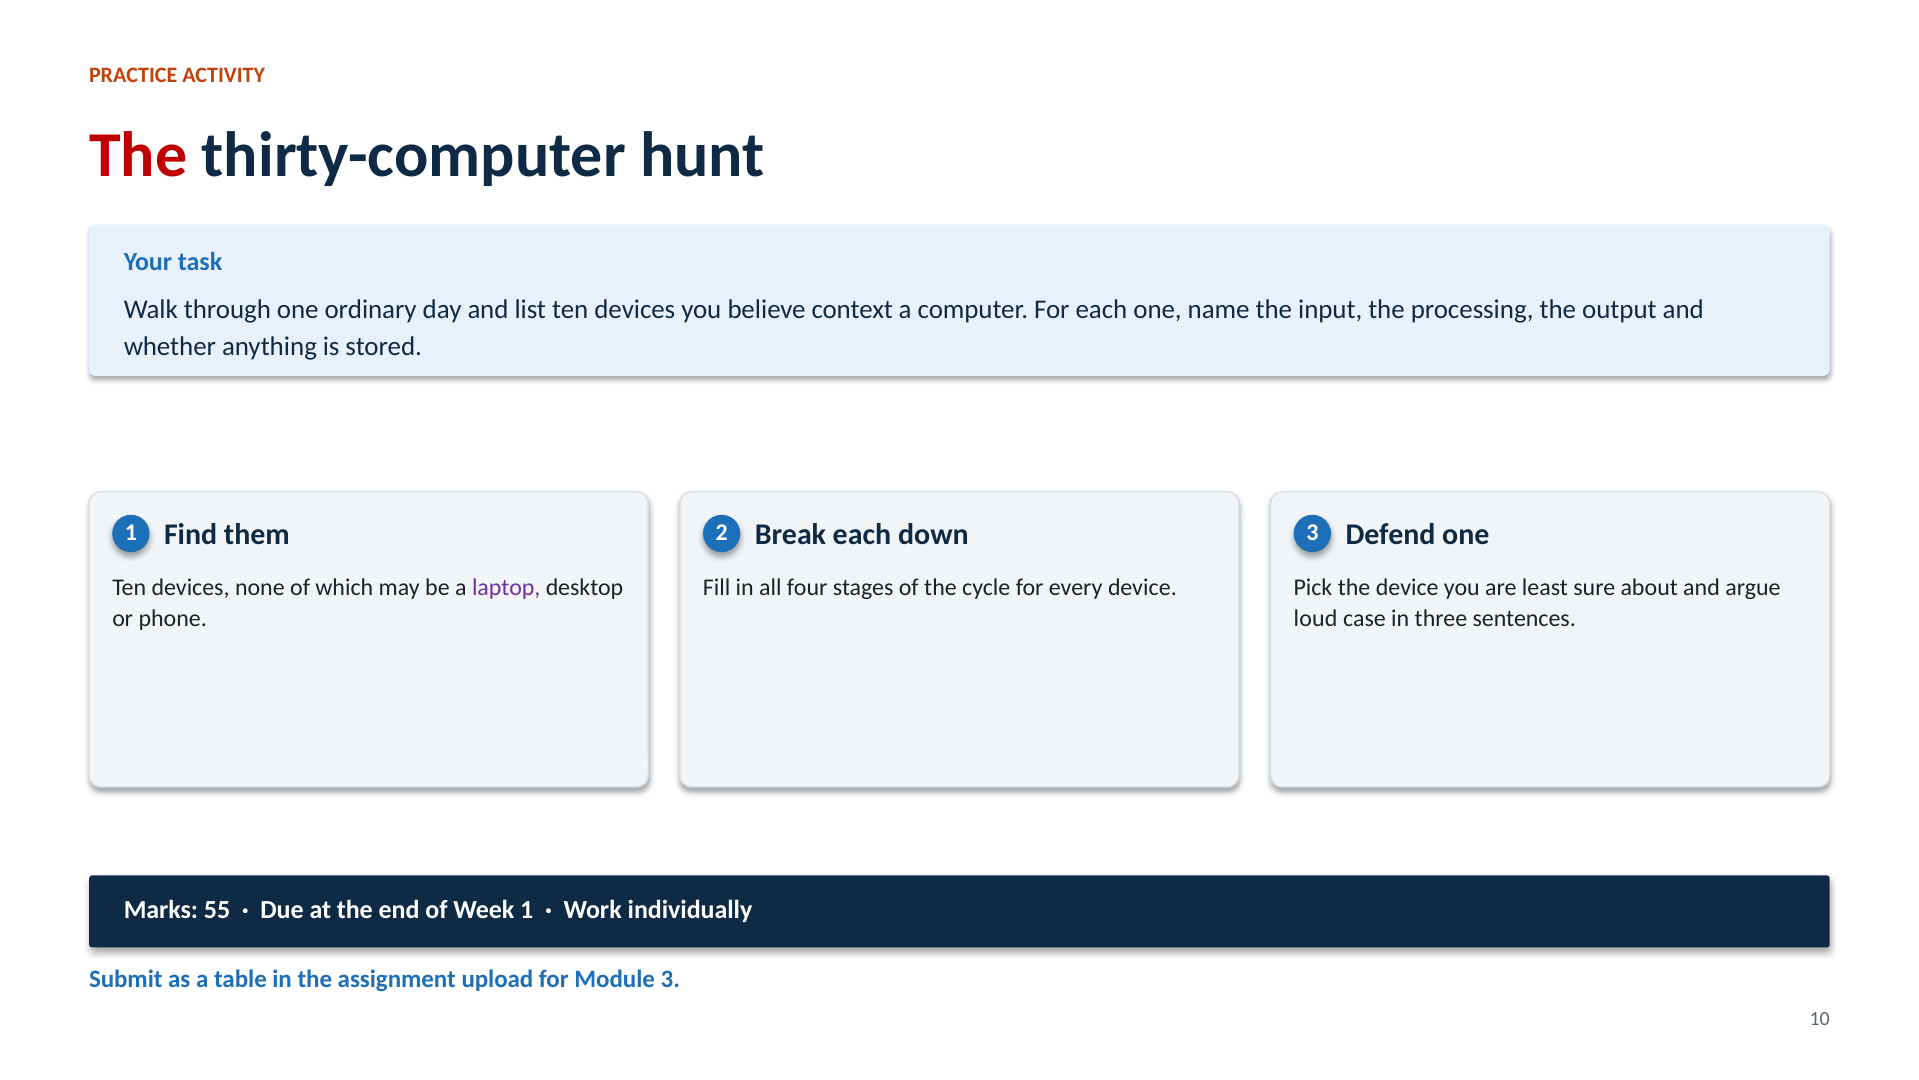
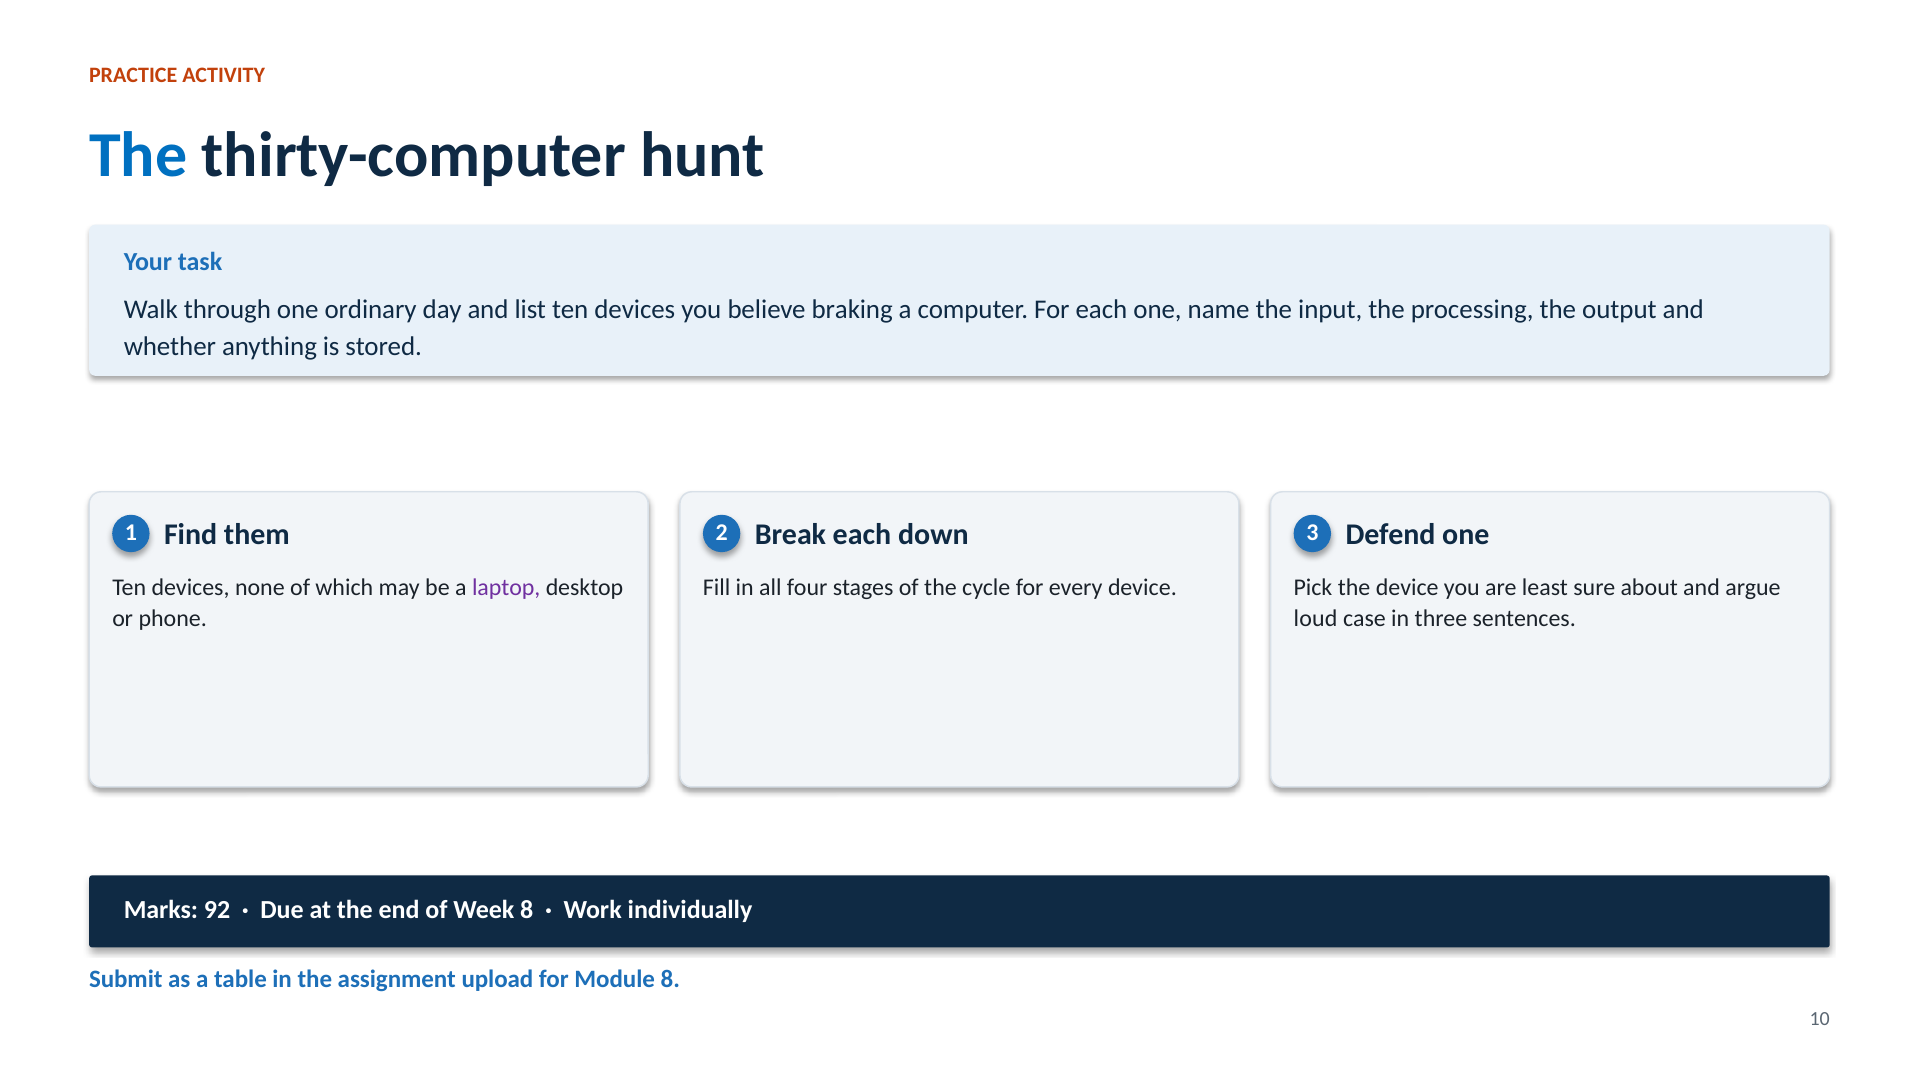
The at (138, 155) colour: red -> blue
context: context -> braking
55: 55 -> 92
Week 1: 1 -> 8
Module 3: 3 -> 8
